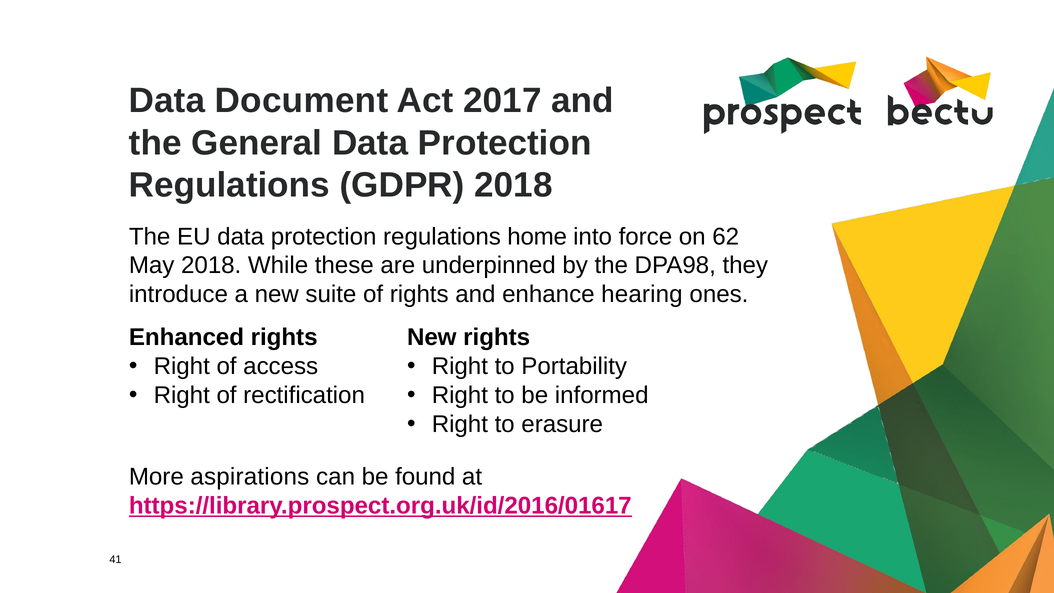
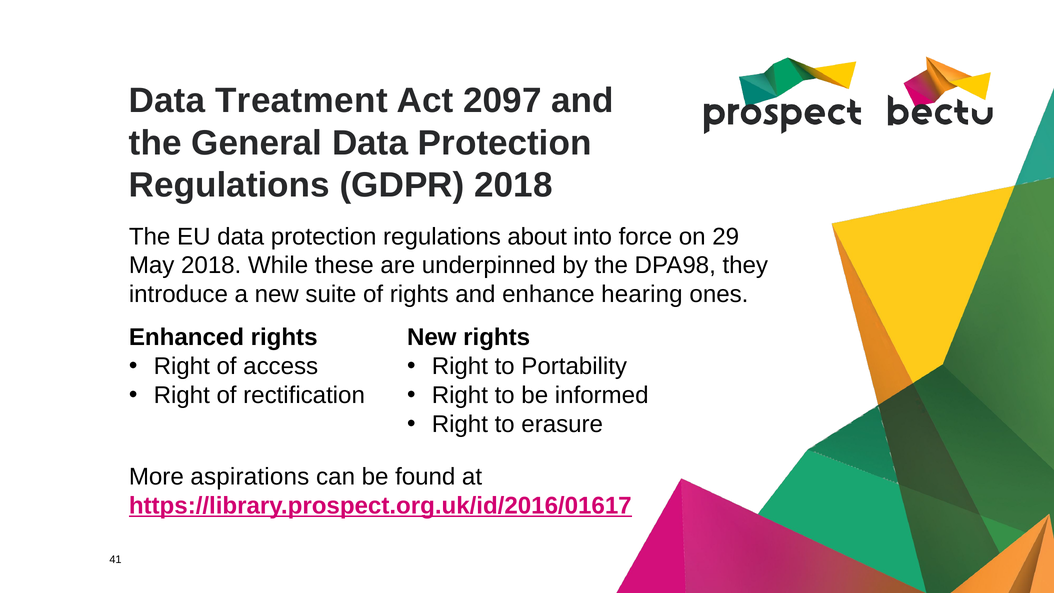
Document: Document -> Treatment
2017: 2017 -> 2097
home: home -> about
62: 62 -> 29
